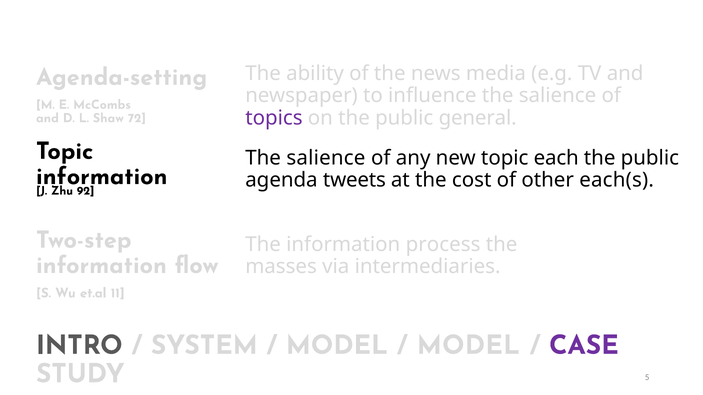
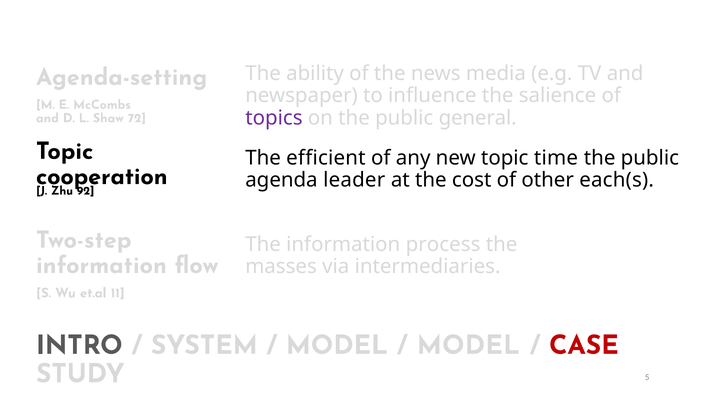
salience at (326, 158): salience -> efficient
each: each -> time
information at (102, 177): information -> cooperation
tweets: tweets -> leader
CASE colour: purple -> red
